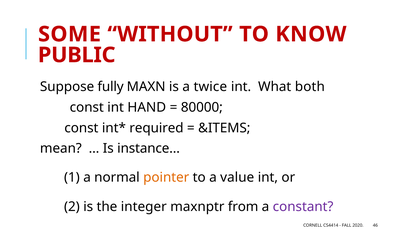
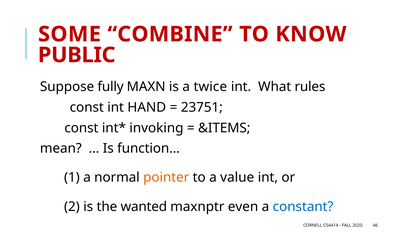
WITHOUT: WITHOUT -> COMBINE
both: both -> rules
80000: 80000 -> 23751
required: required -> invoking
instance…: instance… -> function…
integer: integer -> wanted
from: from -> even
constant colour: purple -> blue
